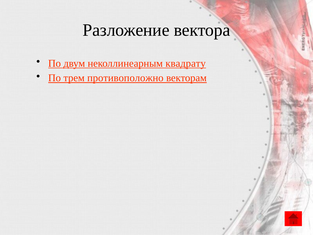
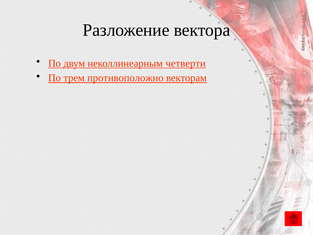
квадрату: квадрату -> четверти
